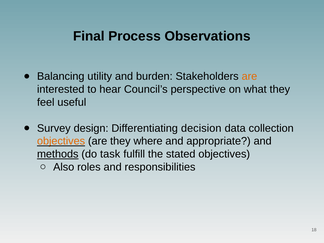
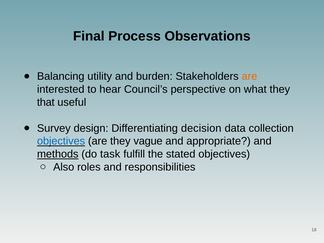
feel: feel -> that
objectives at (61, 141) colour: orange -> blue
where: where -> vague
